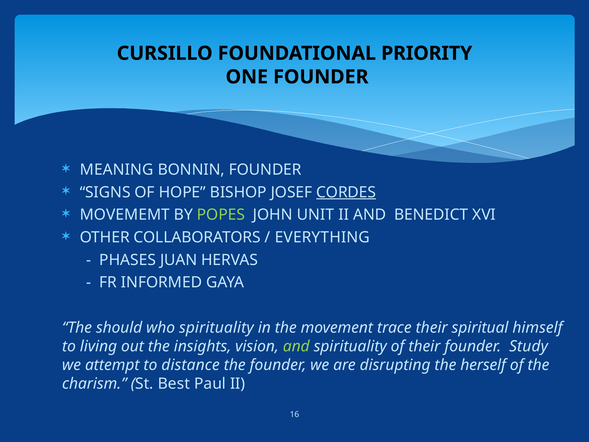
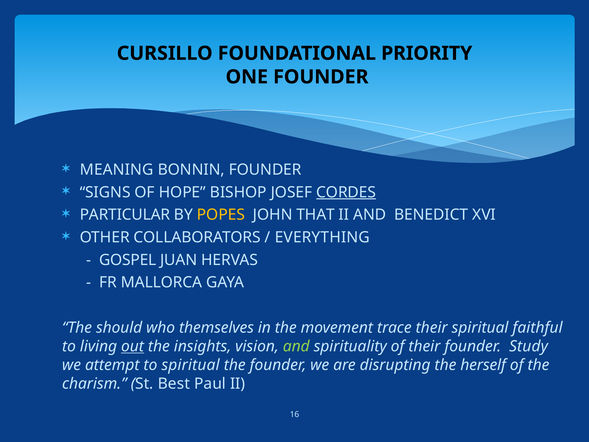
MOVEMEMT: MOVEMEMT -> PARTICULAR
POPES colour: light green -> yellow
UNIT: UNIT -> THAT
PHASES: PHASES -> GOSPEL
INFORMED: INFORMED -> MALLORCA
who spirituality: spirituality -> themselves
himself: himself -> faithful
out underline: none -> present
to distance: distance -> spiritual
